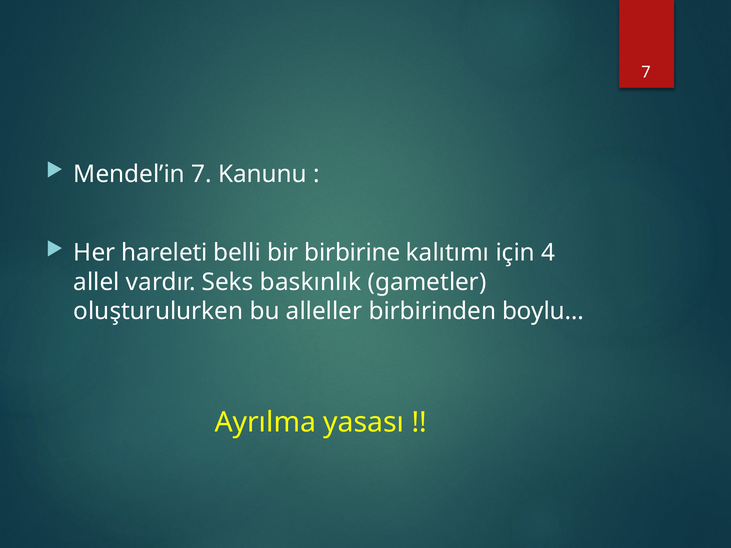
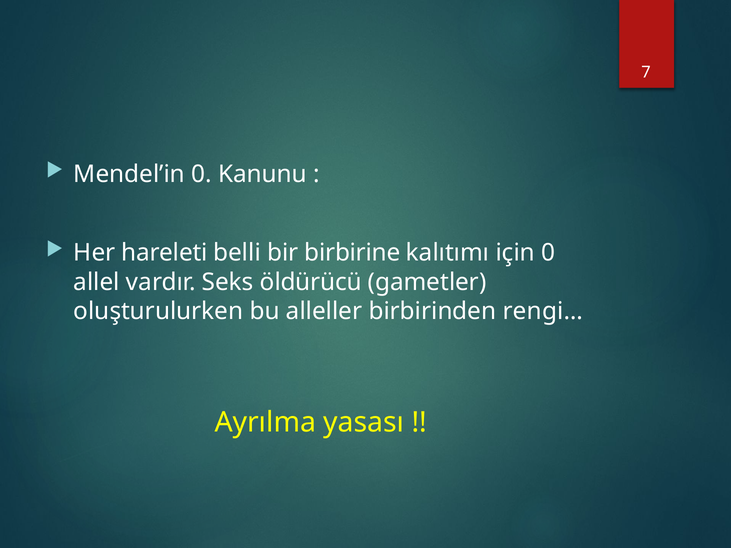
Mendel’in 7: 7 -> 0
için 4: 4 -> 0
baskınlık: baskınlık -> öldürücü
boylu…: boylu… -> rengi…
